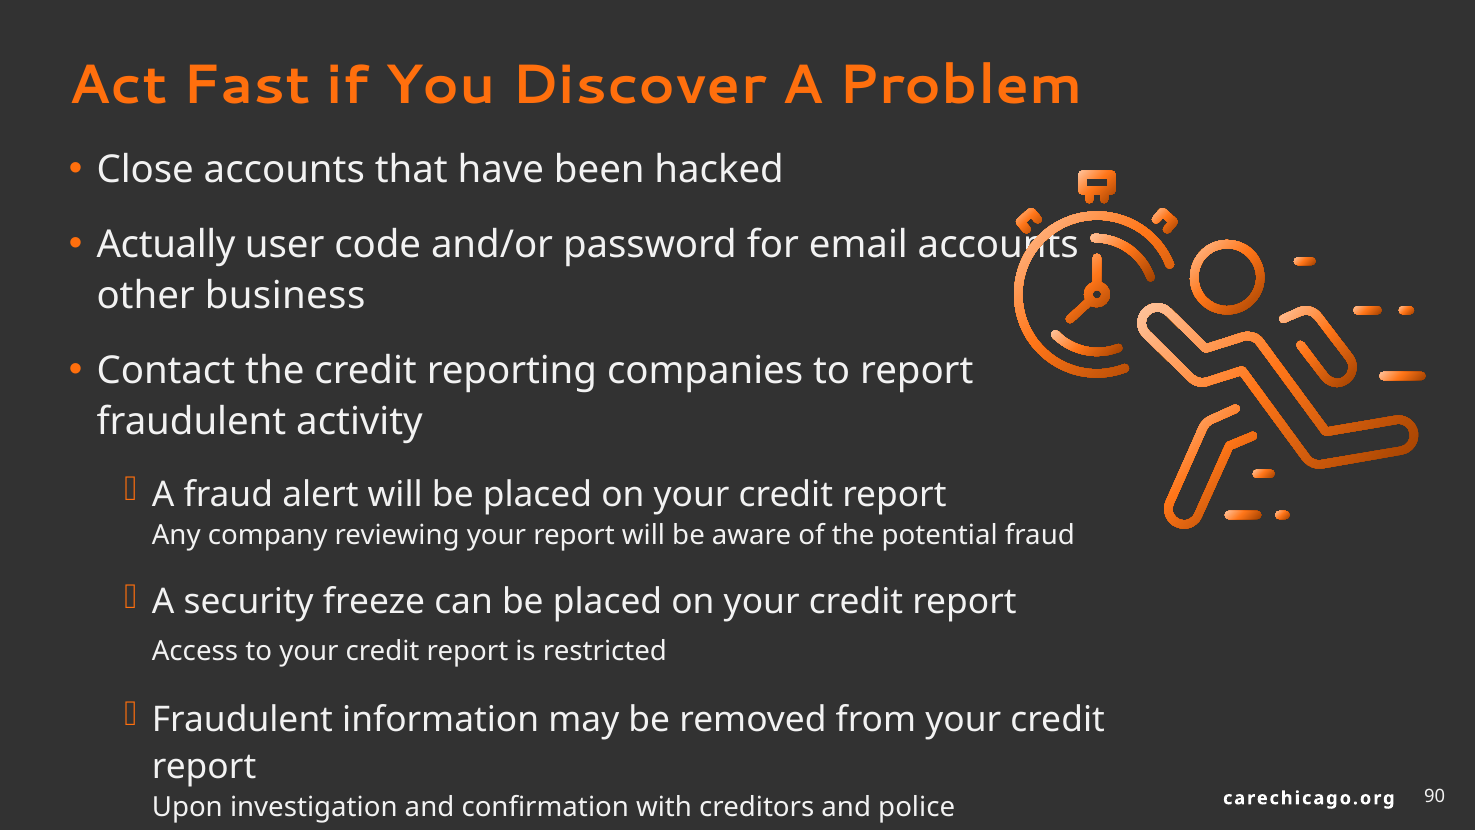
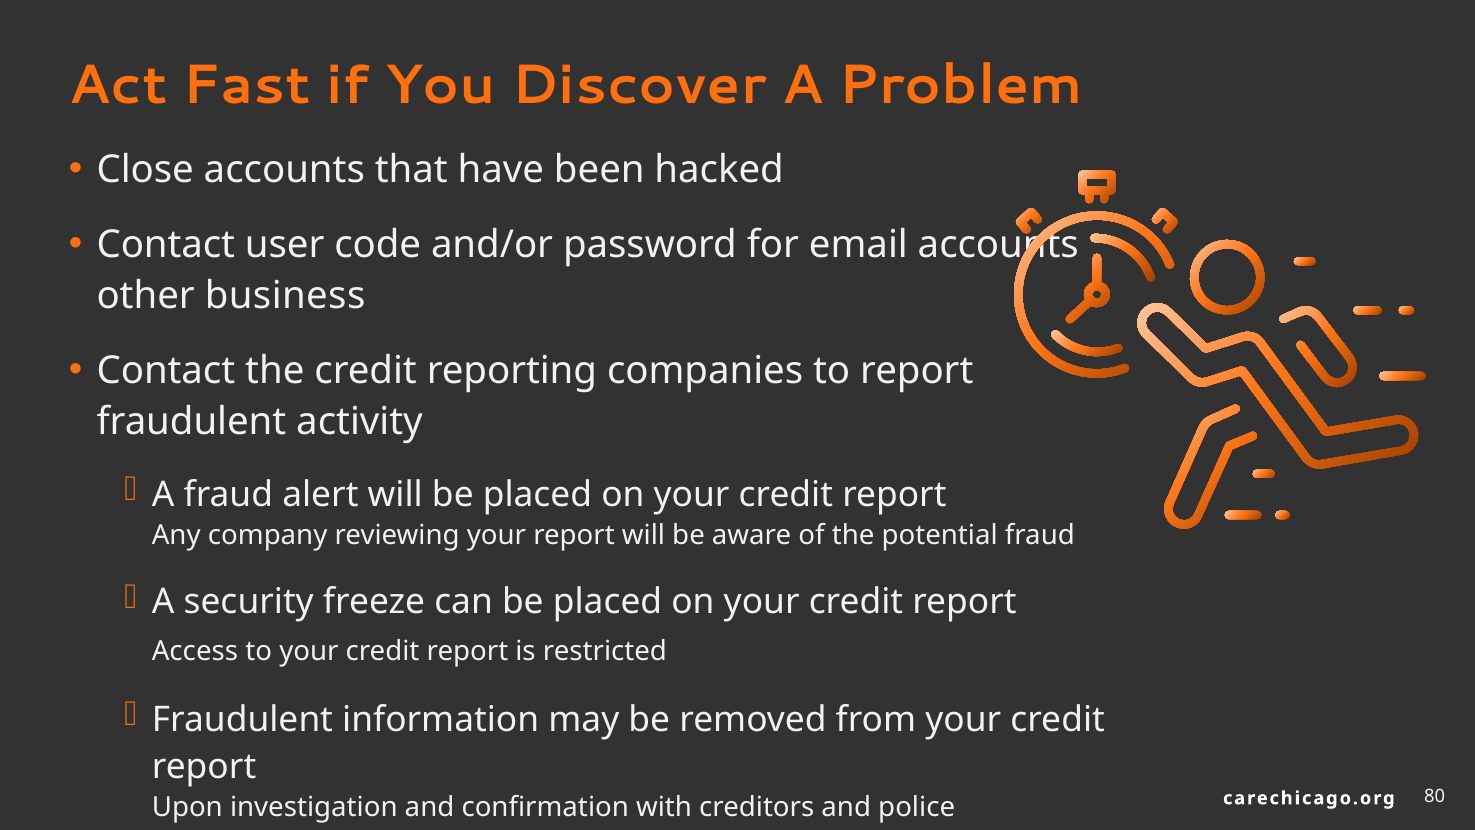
Actually at (166, 245): Actually -> Contact
90: 90 -> 80
